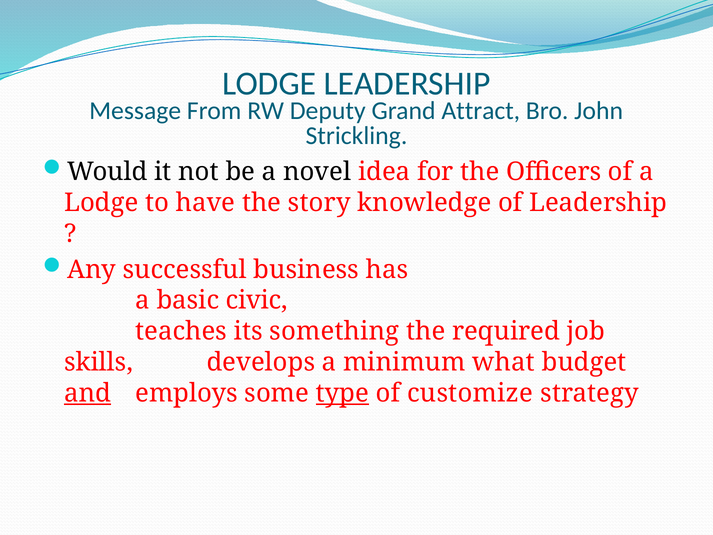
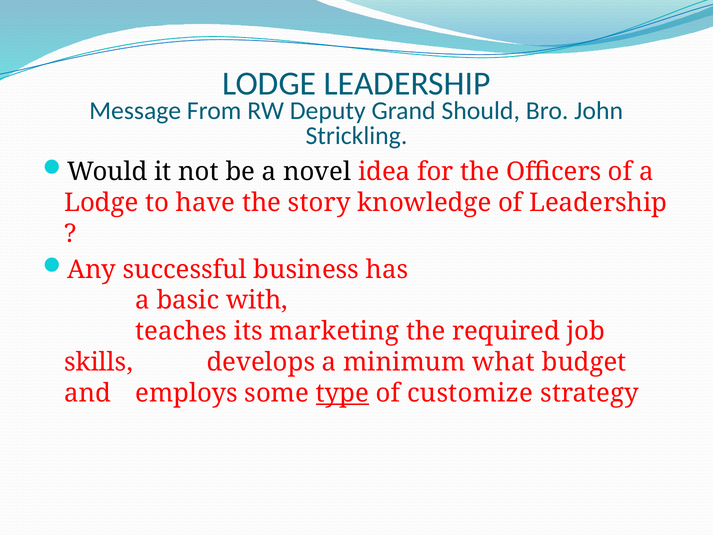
Attract: Attract -> Should
civic: civic -> with
something: something -> marketing
and underline: present -> none
